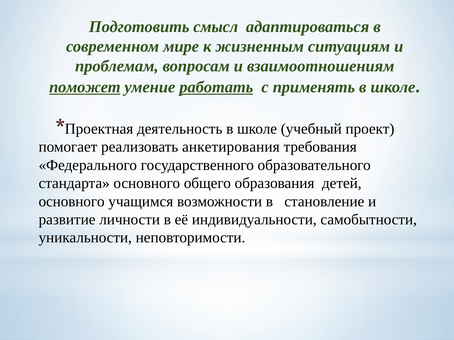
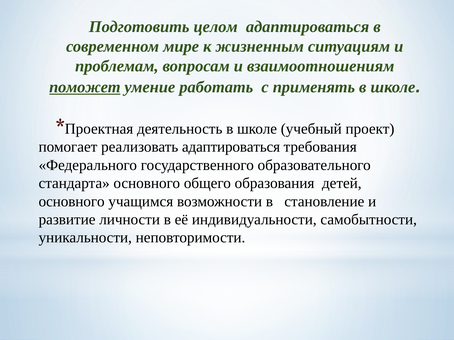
смысл: смысл -> целом
работать underline: present -> none
реализовать анкетирования: анкетирования -> адаптироваться
